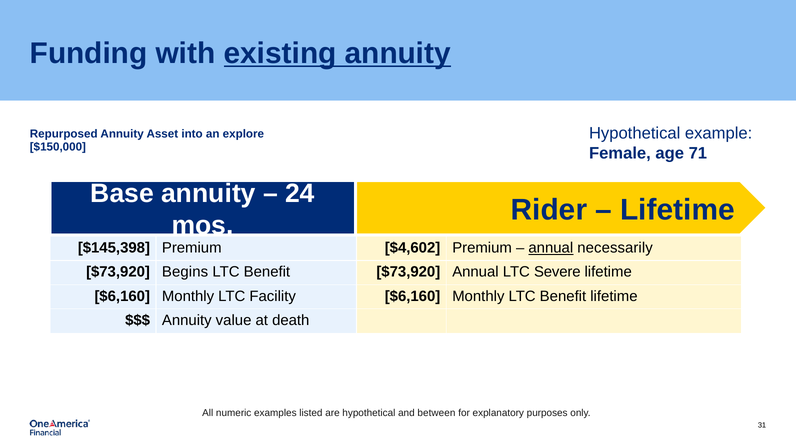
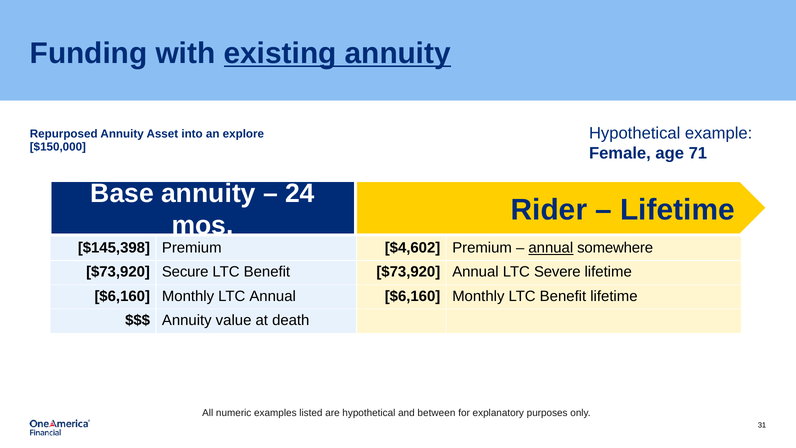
necessarily: necessarily -> somewhere
Begins: Begins -> Secure
LTC Facility: Facility -> Annual
